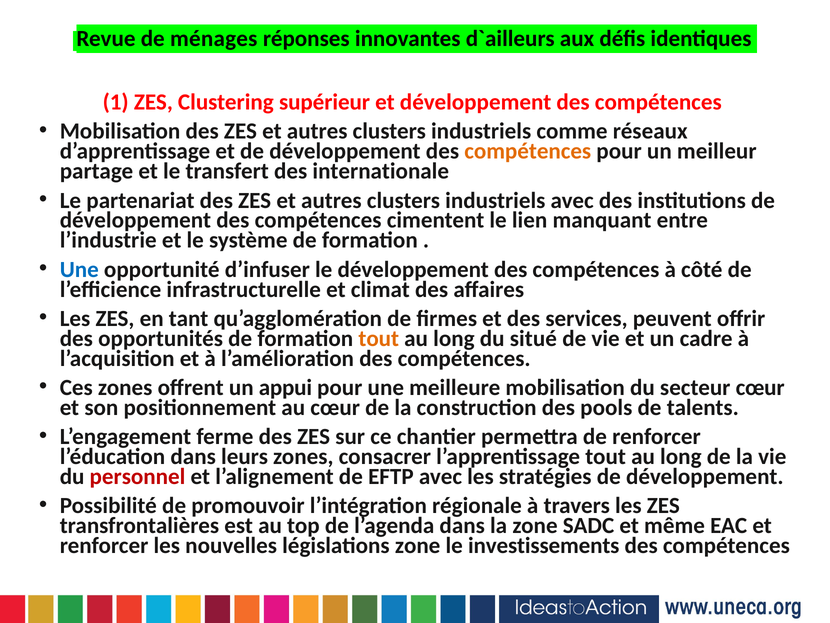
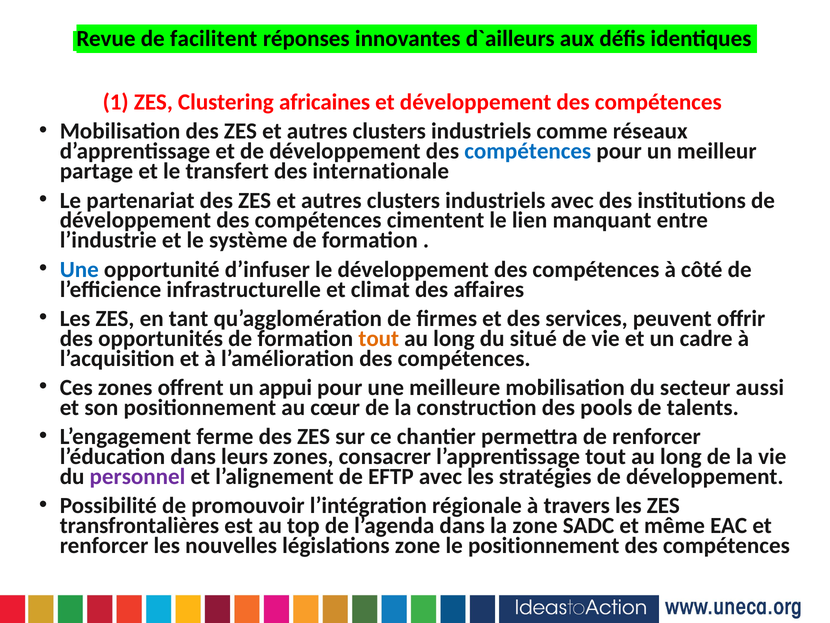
ménages: ménages -> facilitent
supérieur: supérieur -> africaines
compétences at (528, 151) colour: orange -> blue
secteur cœur: cœur -> aussi
personnel colour: red -> purple
le investissements: investissements -> positionnement
